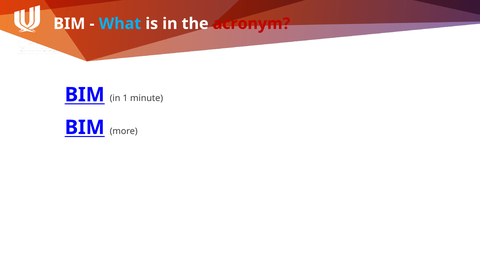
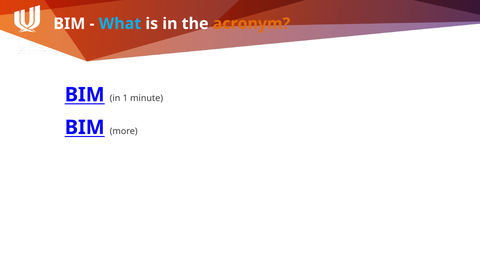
acronym colour: red -> orange
